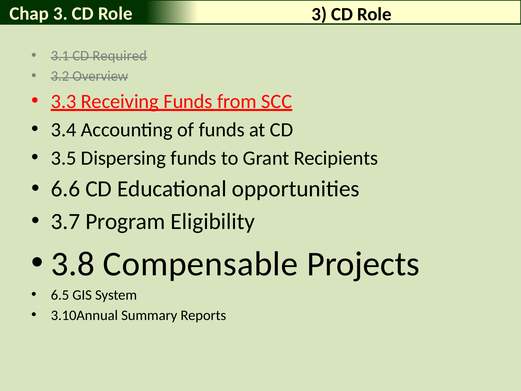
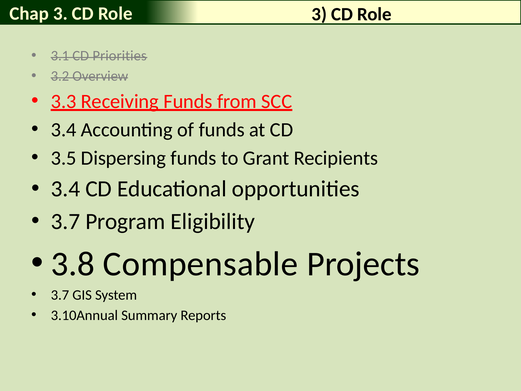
Required: Required -> Priorities
6.6 at (65, 189): 6.6 -> 3.4
6.5 at (60, 295): 6.5 -> 3.7
